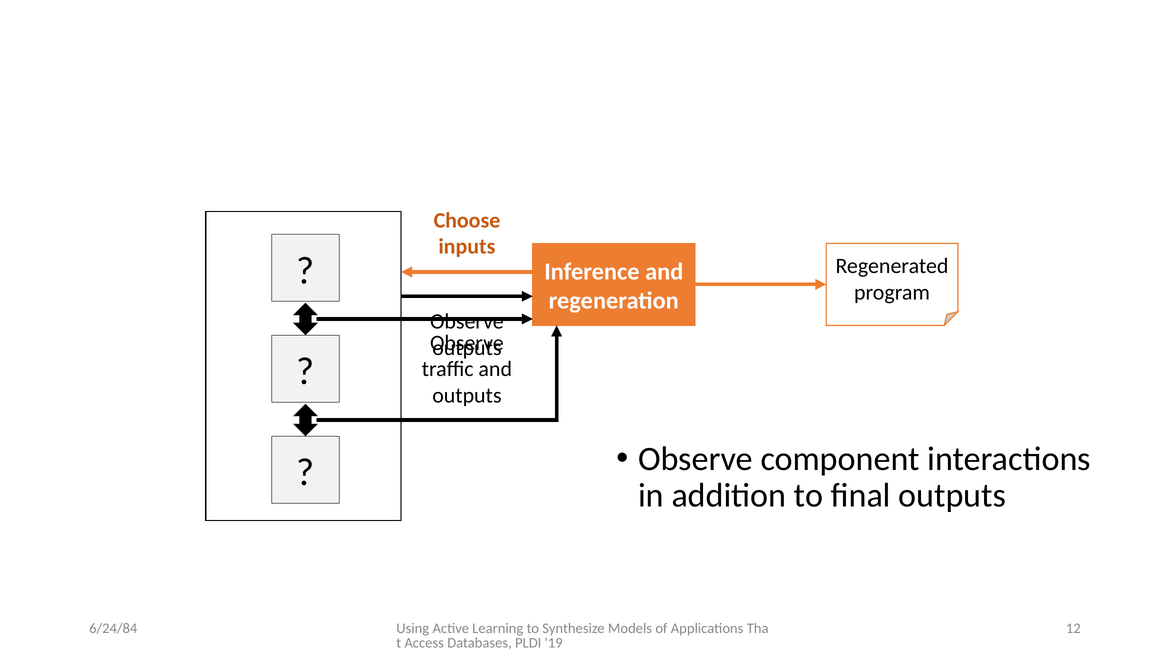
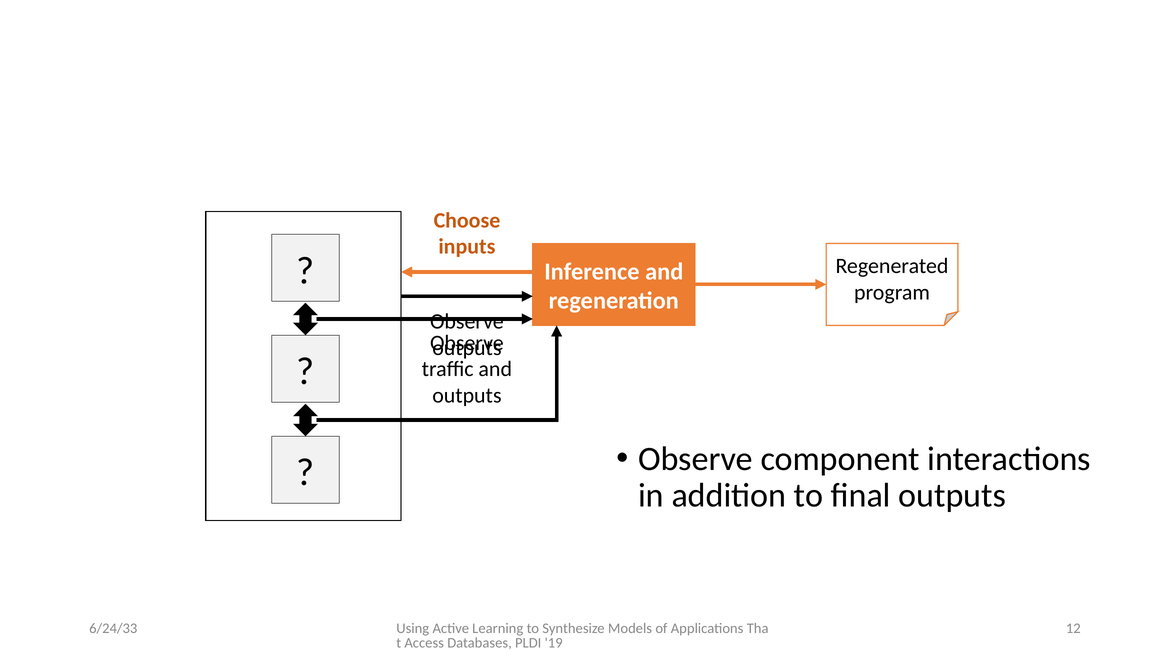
6/24/84: 6/24/84 -> 6/24/33
